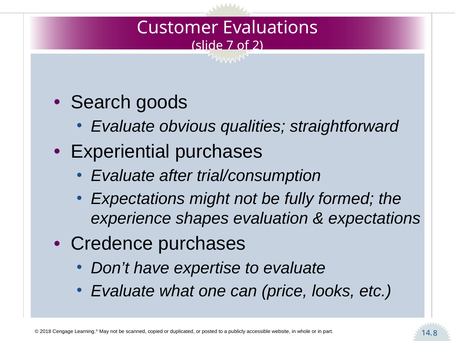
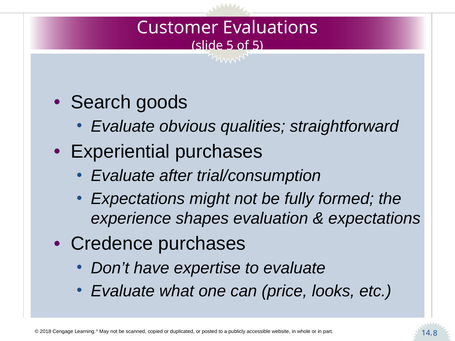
slide 7: 7 -> 5
of 2: 2 -> 5
